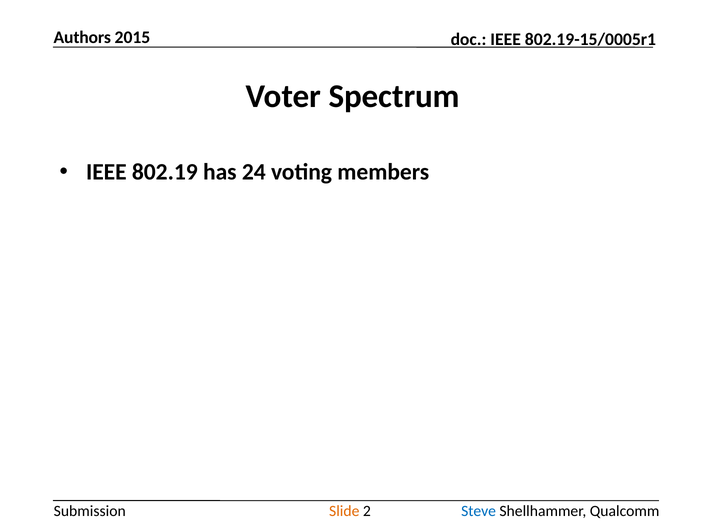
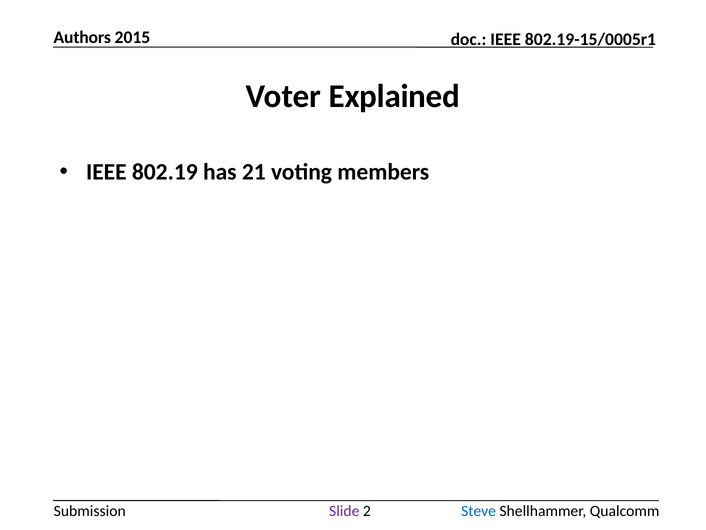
Spectrum: Spectrum -> Explained
24: 24 -> 21
Slide colour: orange -> purple
